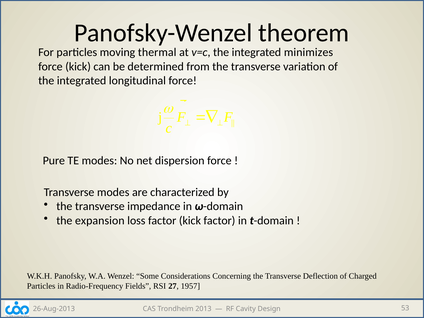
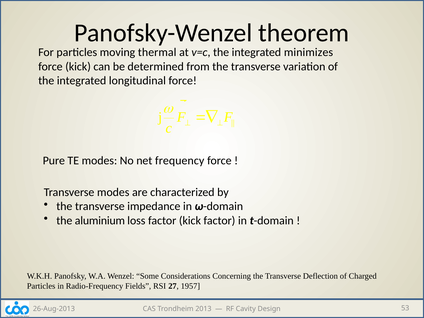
dispersion: dispersion -> frequency
expansion: expansion -> aluminium
